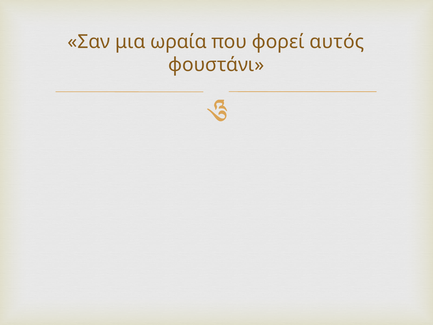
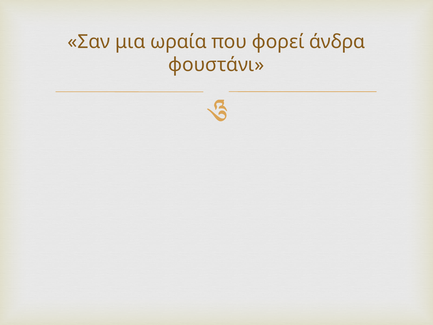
αυτός: αυτός -> άνδρα
